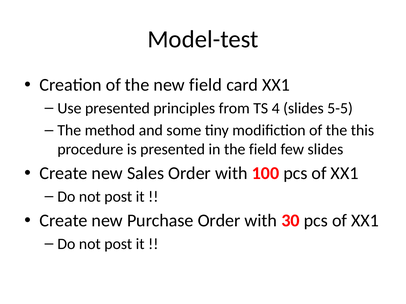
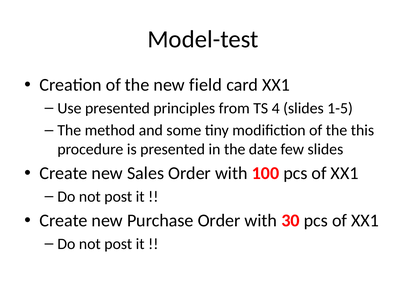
5-5: 5-5 -> 1-5
the field: field -> date
